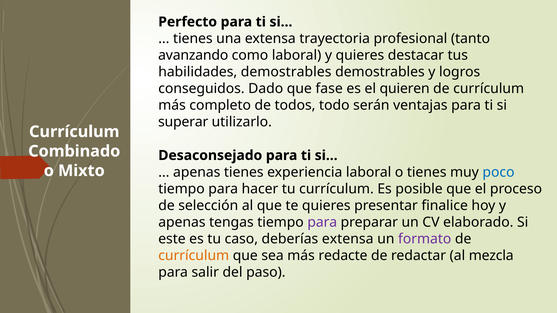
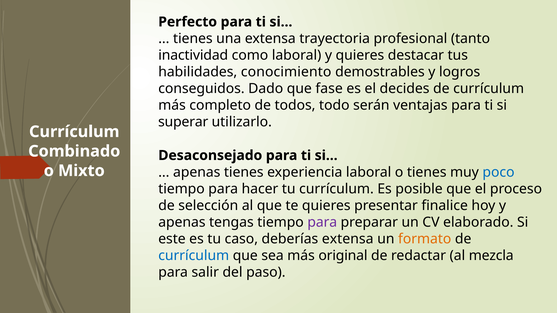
avanzando: avanzando -> inactividad
habilidades demostrables: demostrables -> conocimiento
quieren: quieren -> decides
formato colour: purple -> orange
currículum at (194, 256) colour: orange -> blue
redacte: redacte -> original
